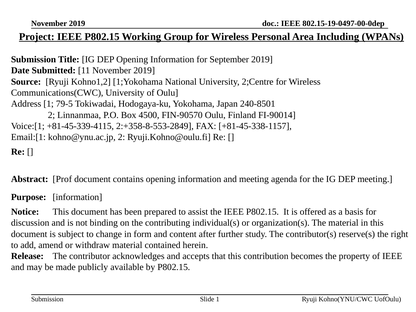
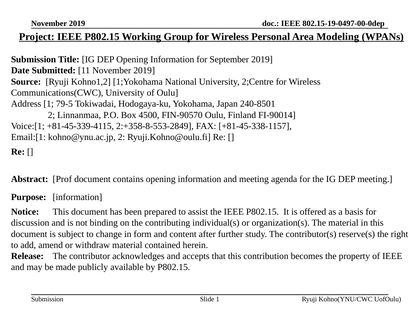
Including: Including -> Modeling
